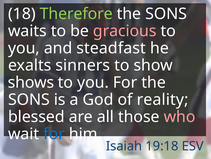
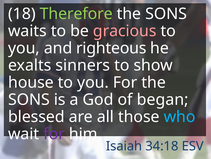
steadfast: steadfast -> righteous
shows: shows -> house
reality: reality -> began
who colour: pink -> light blue
for at (54, 133) colour: blue -> purple
19:18: 19:18 -> 34:18
